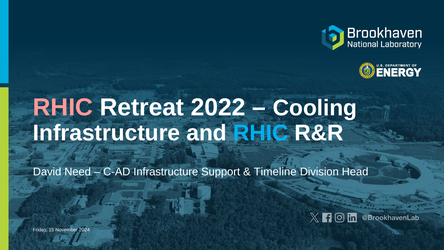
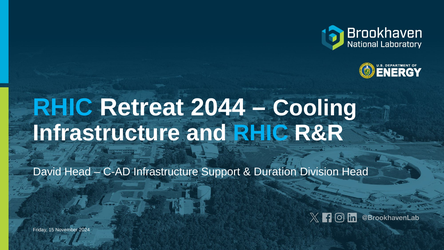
RHIC at (63, 107) colour: pink -> light blue
2022: 2022 -> 2044
David Need: Need -> Head
Timeline: Timeline -> Duration
